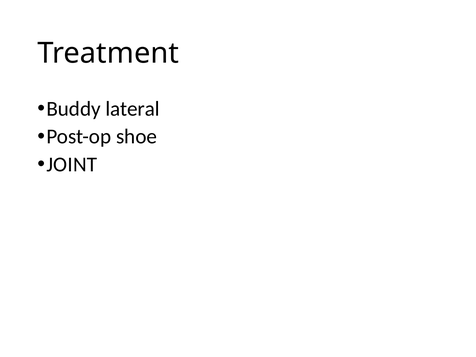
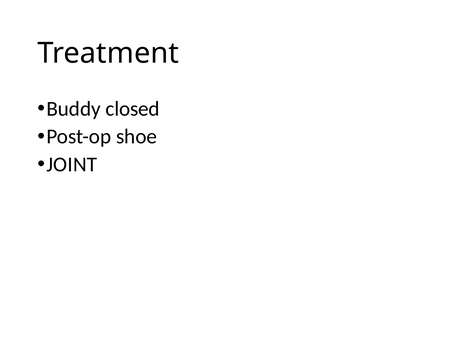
lateral: lateral -> closed
